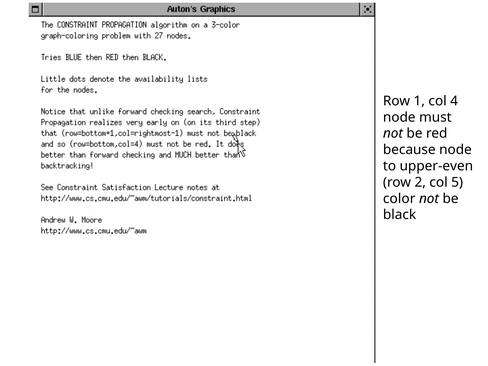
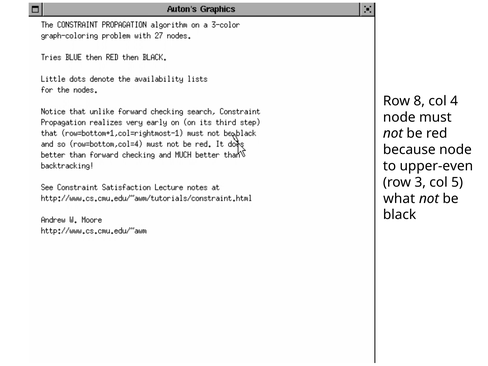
1: 1 -> 8
2: 2 -> 3
color: color -> what
